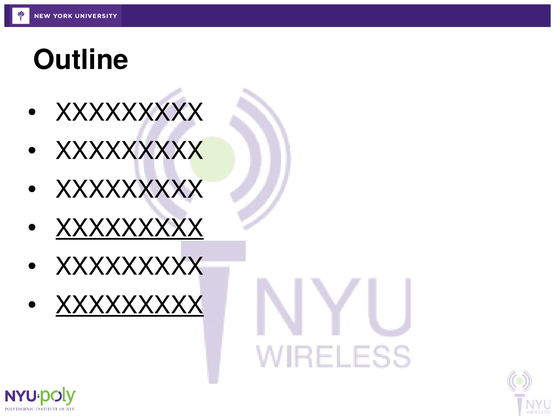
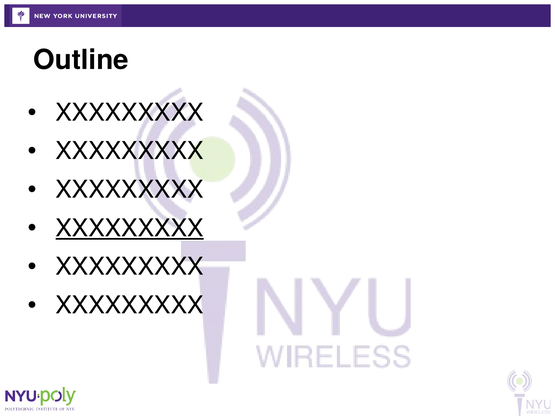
XXXXXXXXX at (130, 305) underline: present -> none
